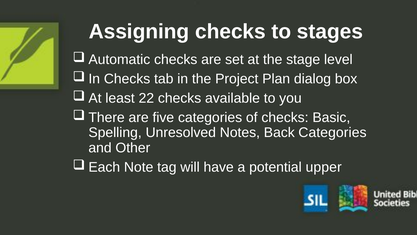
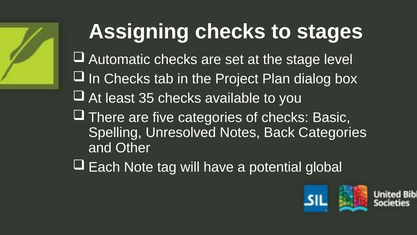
22: 22 -> 35
upper: upper -> global
